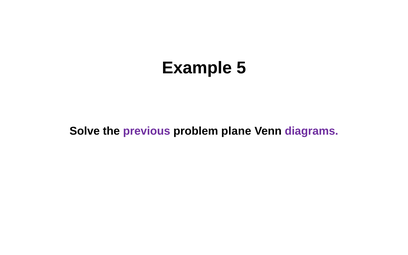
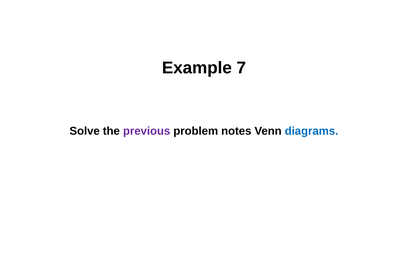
5: 5 -> 7
plane: plane -> notes
diagrams colour: purple -> blue
